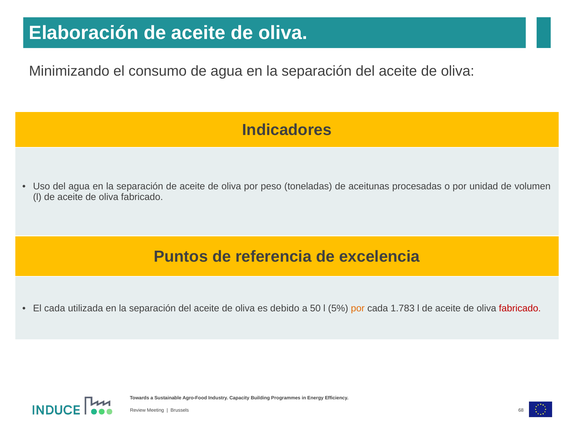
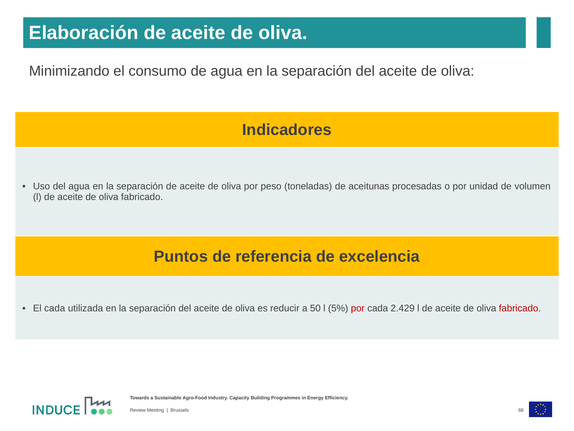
debido: debido -> reducir
por at (358, 308) colour: orange -> red
1.783: 1.783 -> 2.429
